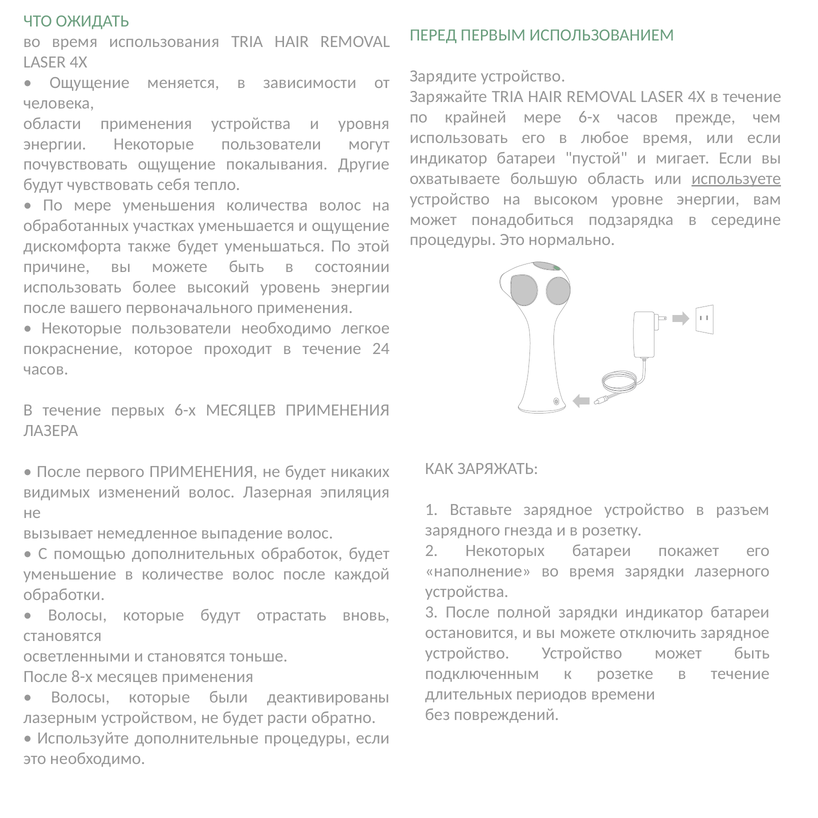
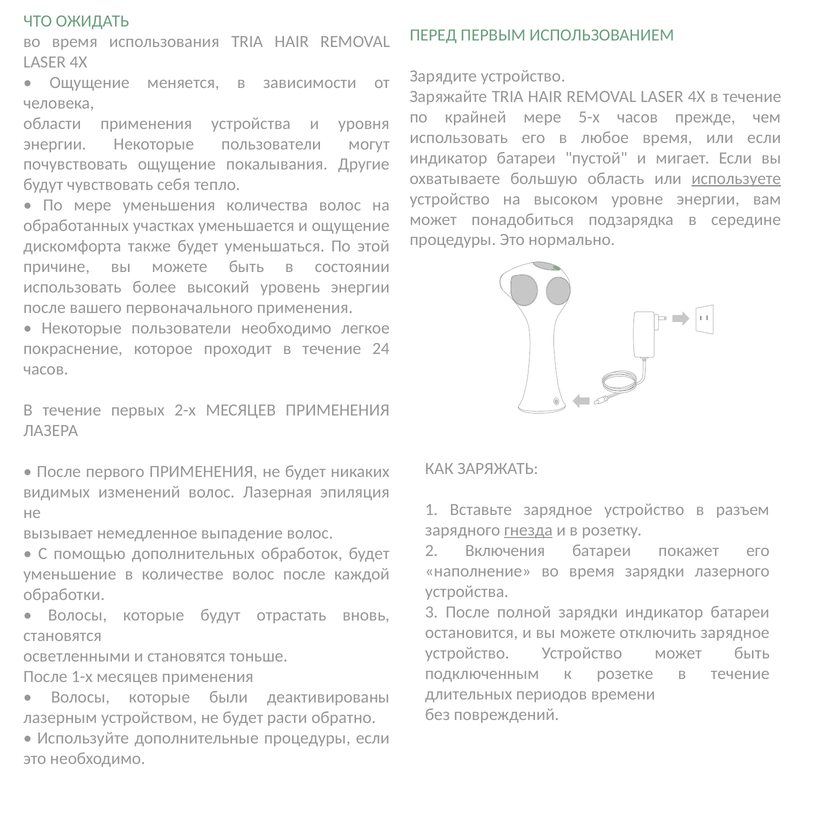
мере 6-х: 6-х -> 5-х
первых 6-х: 6-х -> 2-х
гнезда underline: none -> present
Некоторых: Некоторых -> Включения
8-х: 8-х -> 1-х
